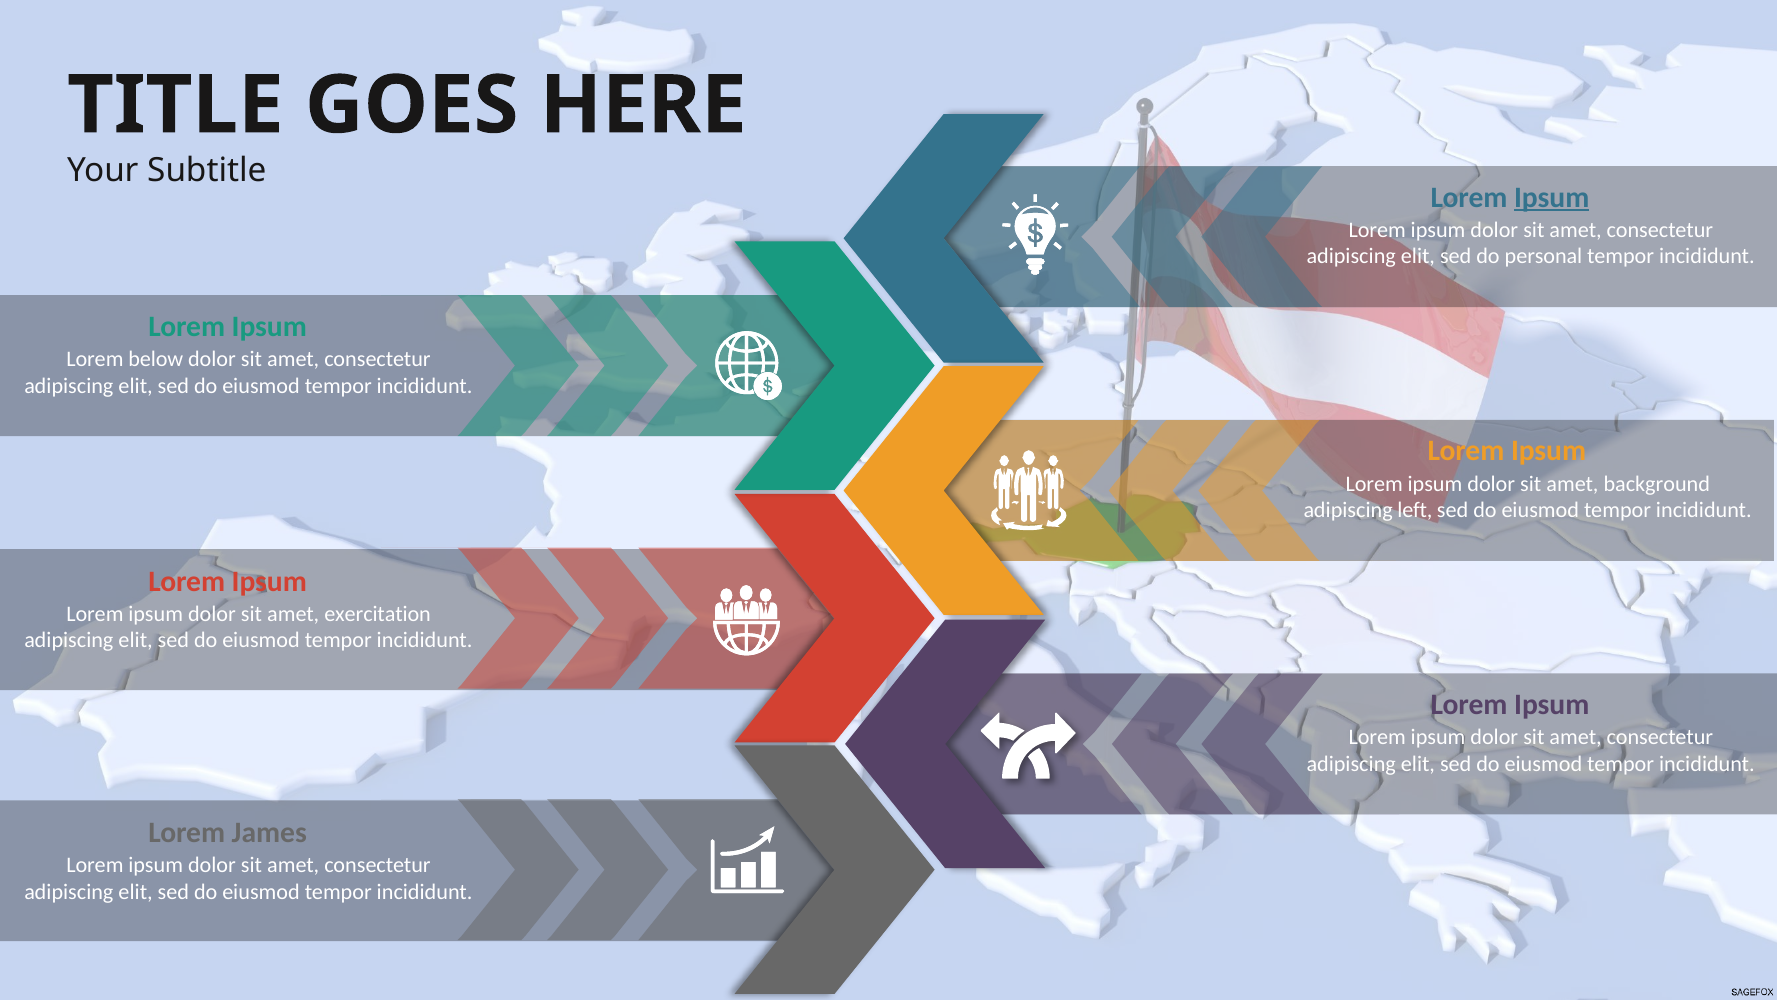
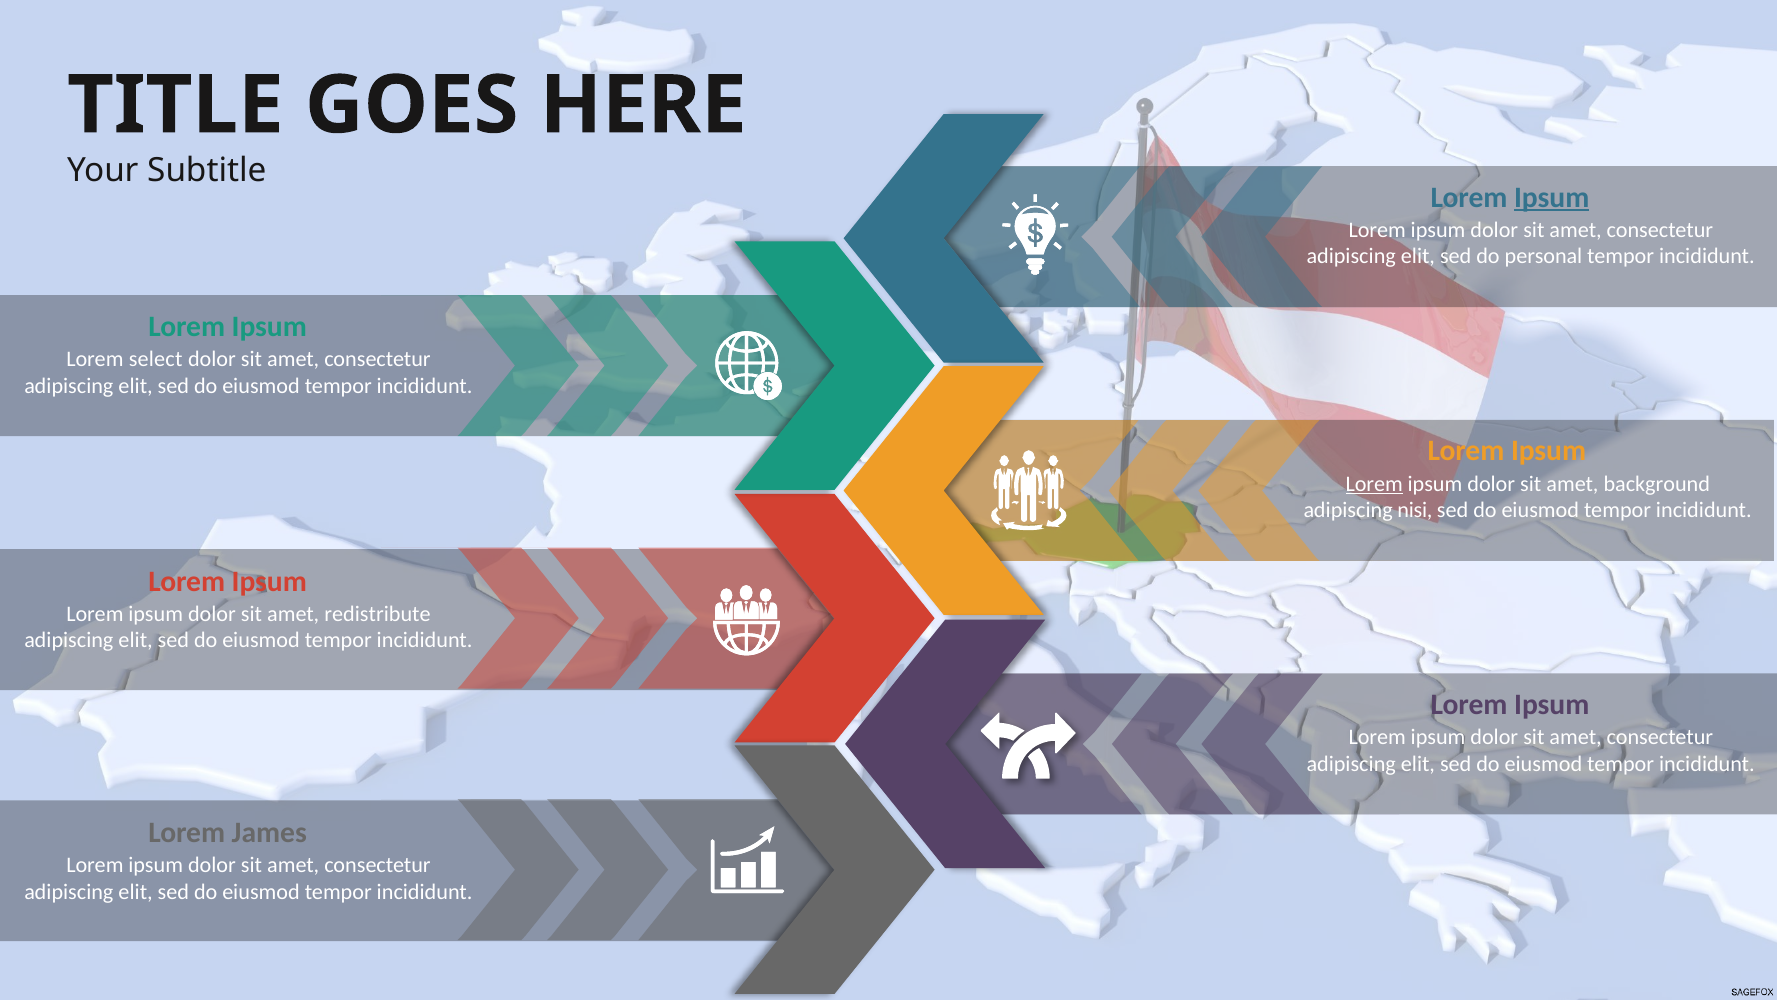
below: below -> select
Lorem at (1374, 483) underline: none -> present
left: left -> nisi
exercitation: exercitation -> redistribute
